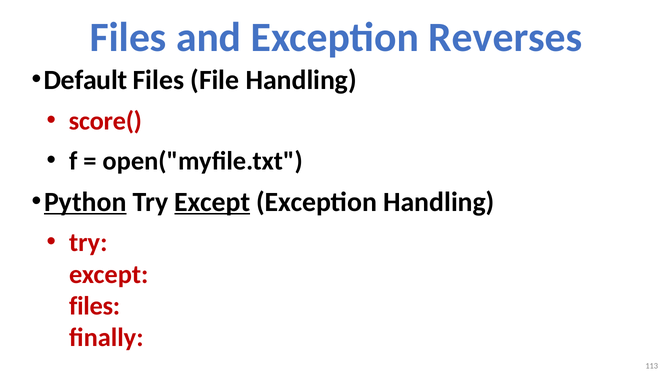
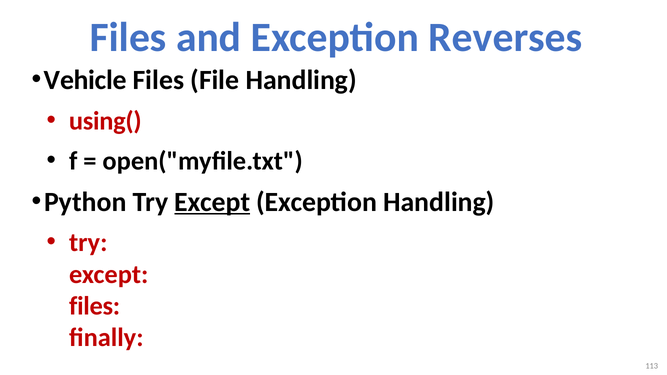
Default: Default -> Vehicle
score(: score( -> using(
Python underline: present -> none
